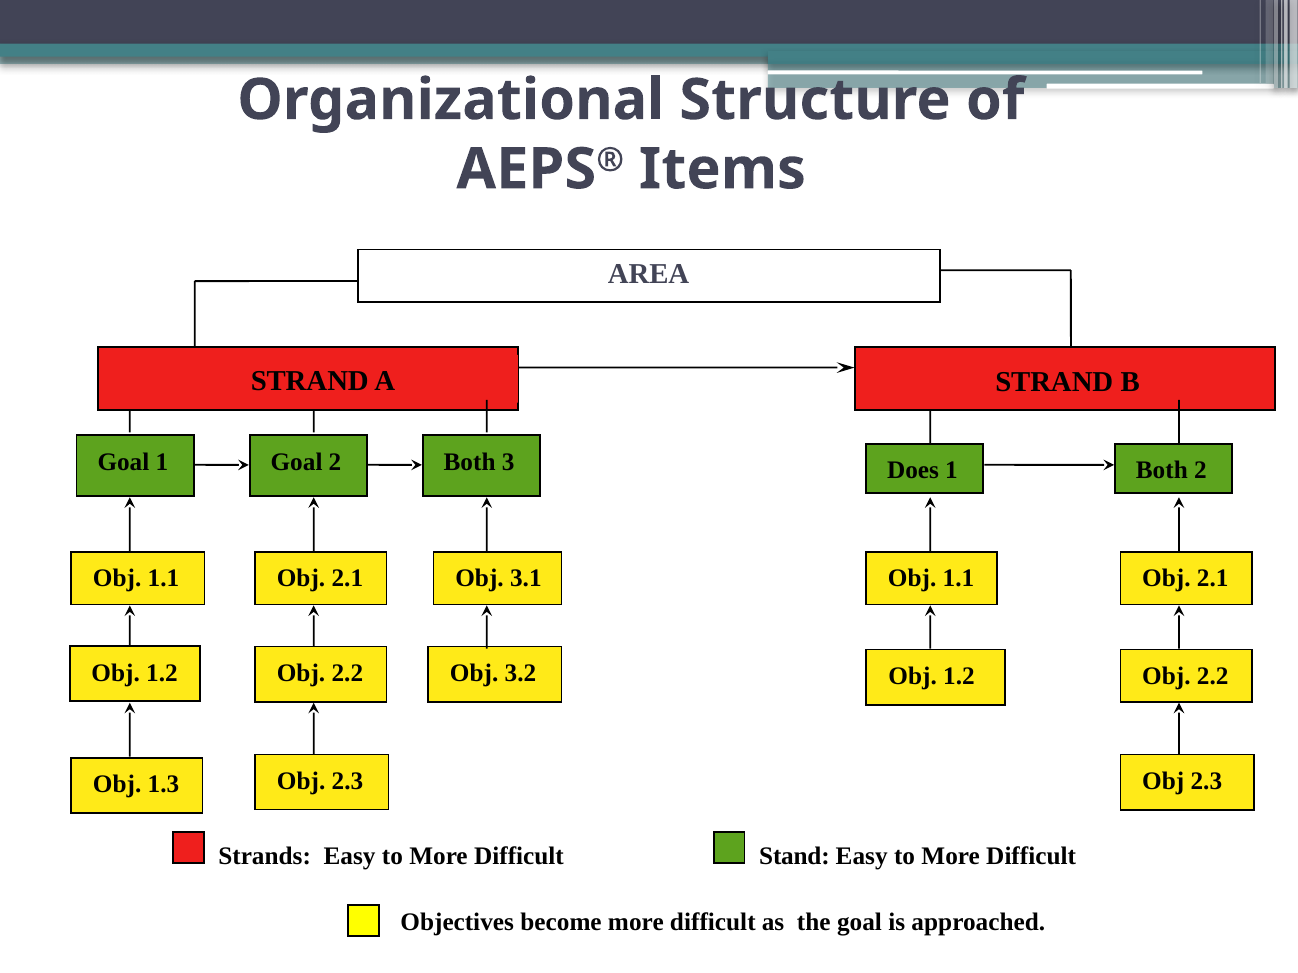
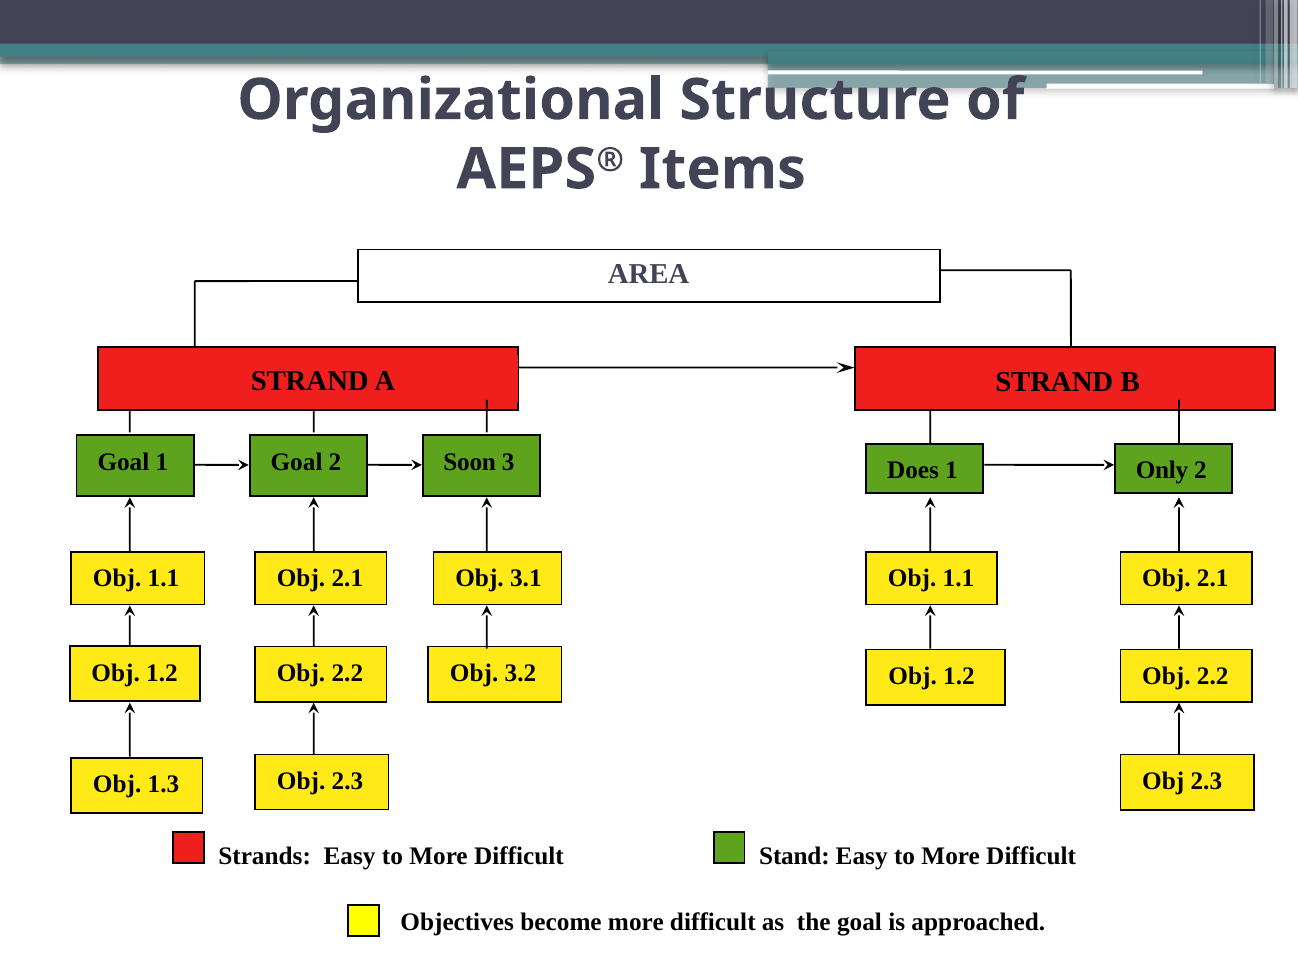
2 Both: Both -> Soon
1 Both: Both -> Only
